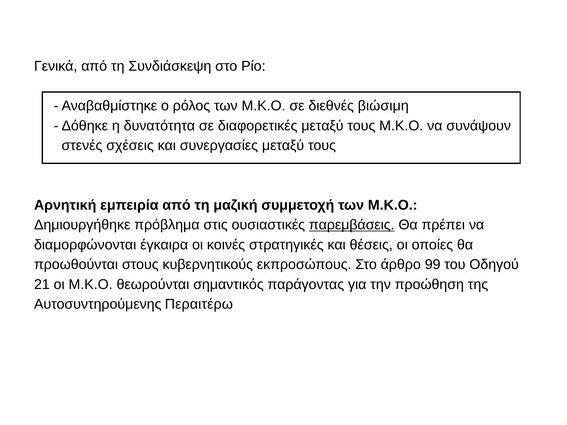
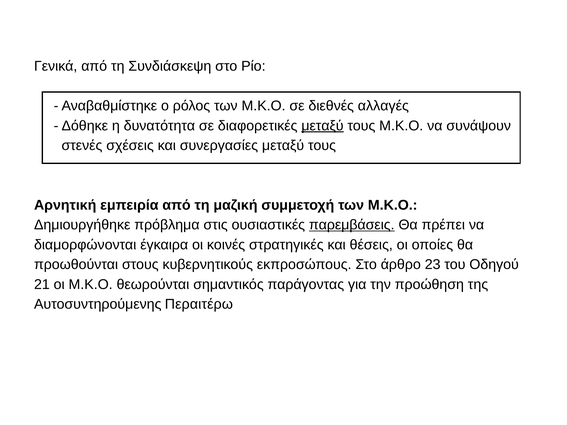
βιώσιμη: βιώσιμη -> αλλαγές
μεταξύ at (322, 126) underline: none -> present
99: 99 -> 23
